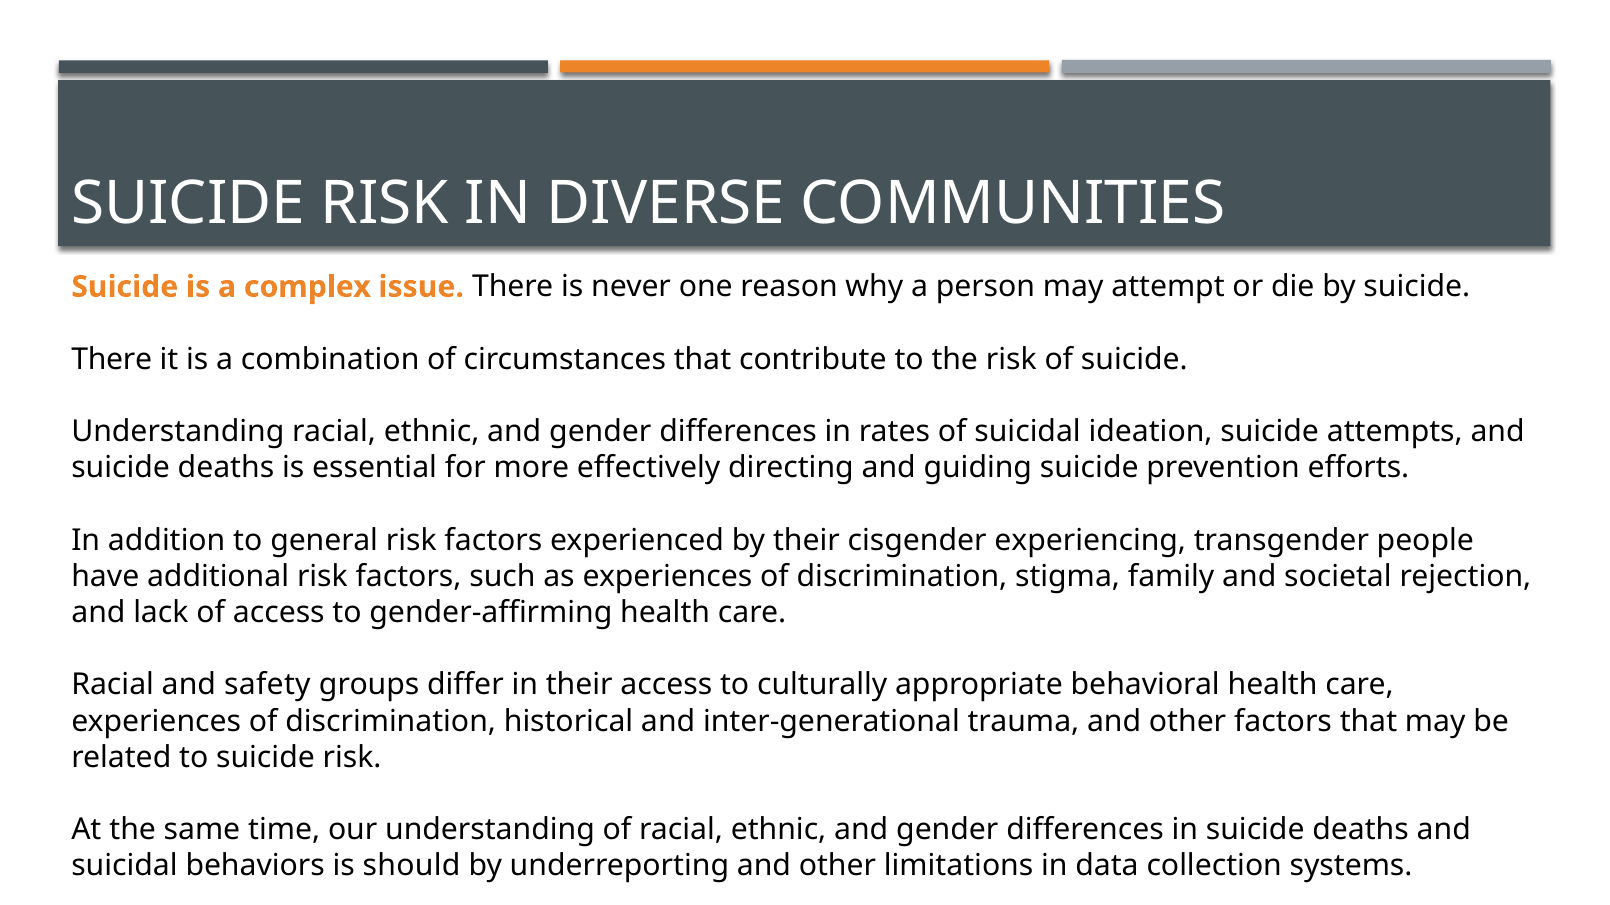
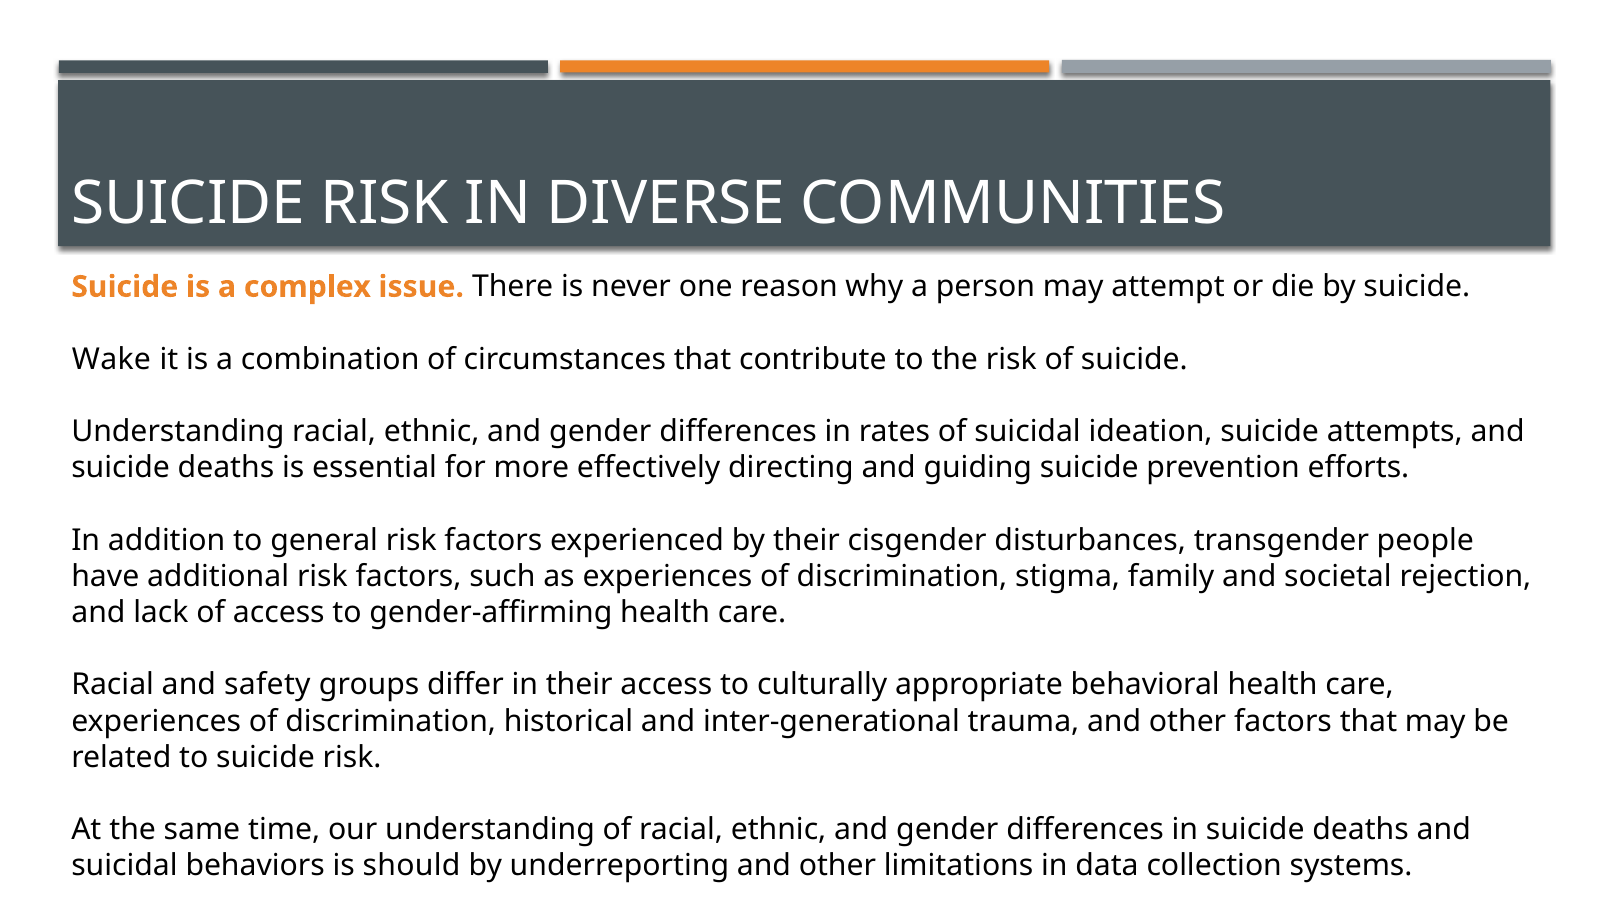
There at (112, 359): There -> Wake
experiencing: experiencing -> disturbances
